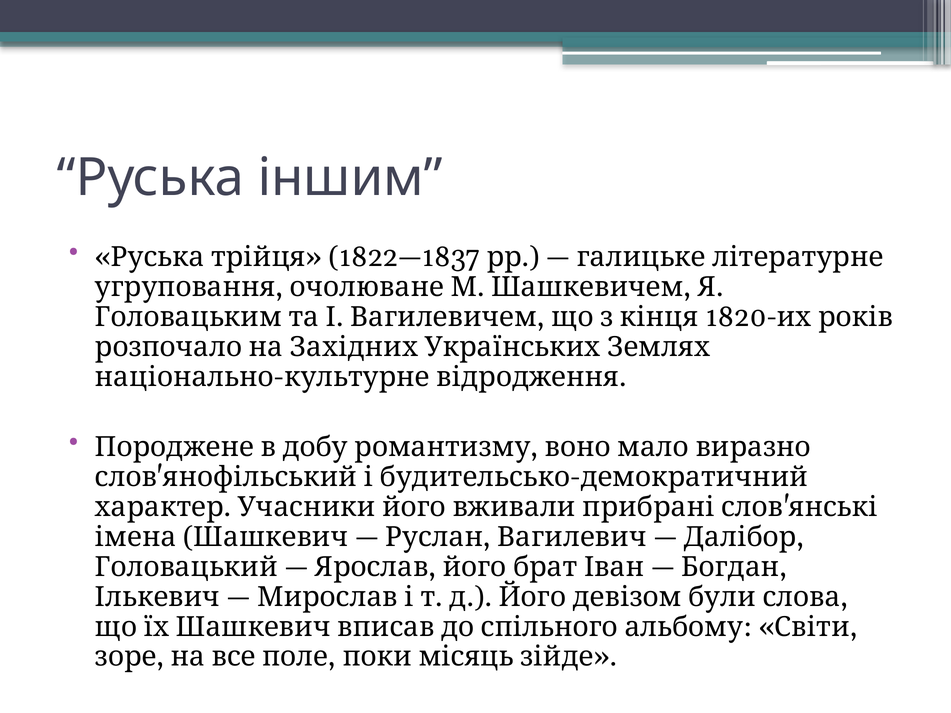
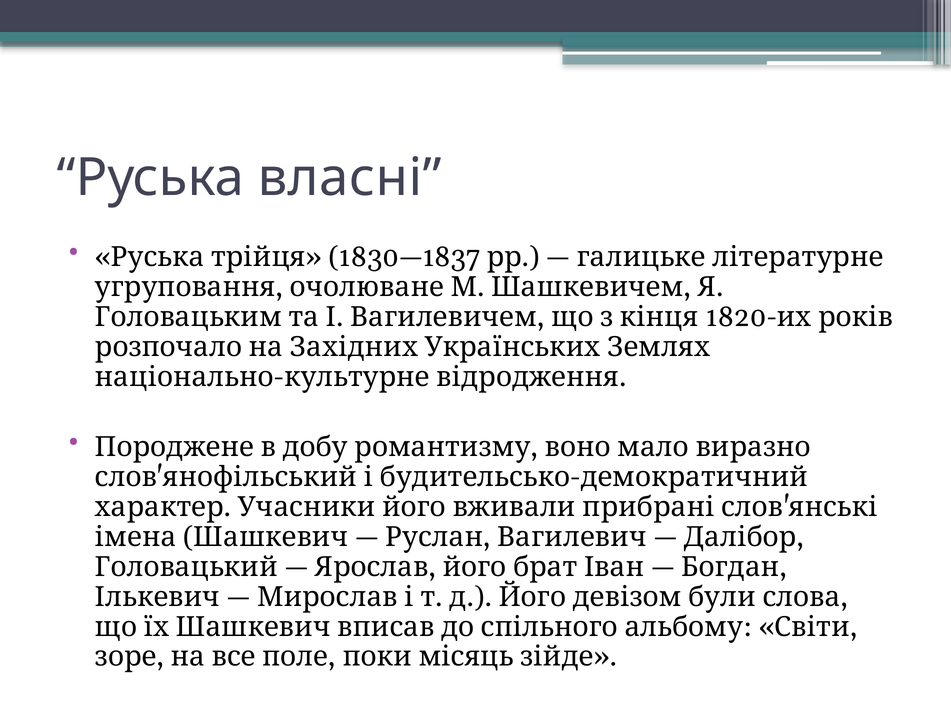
іншим: іншим -> власні
1822—1837: 1822—1837 -> 1830—1837
